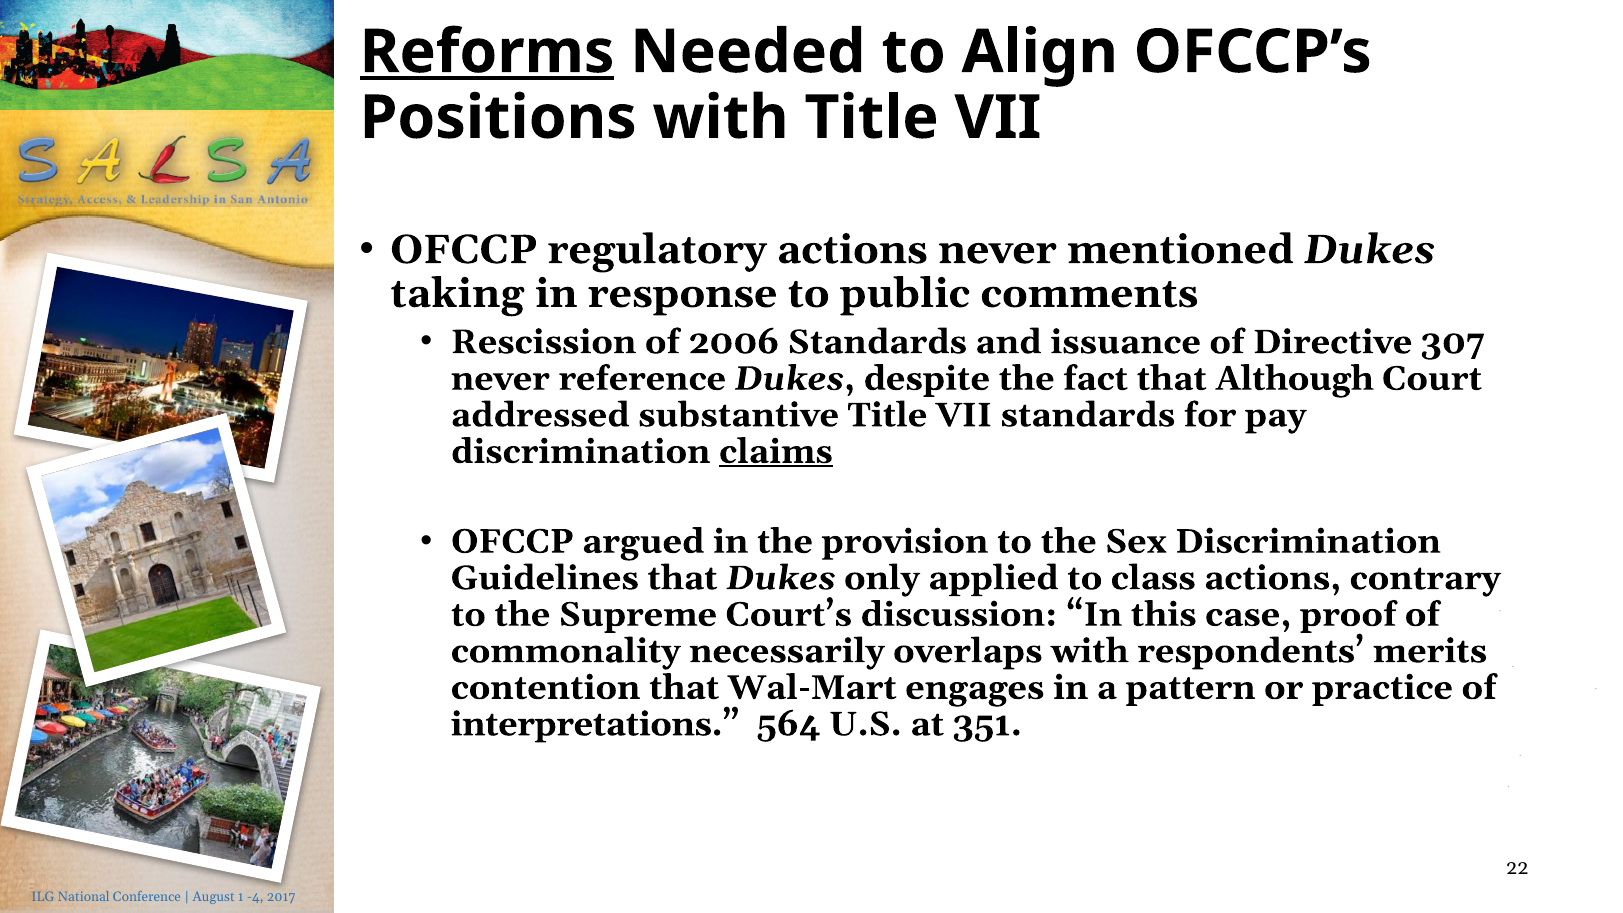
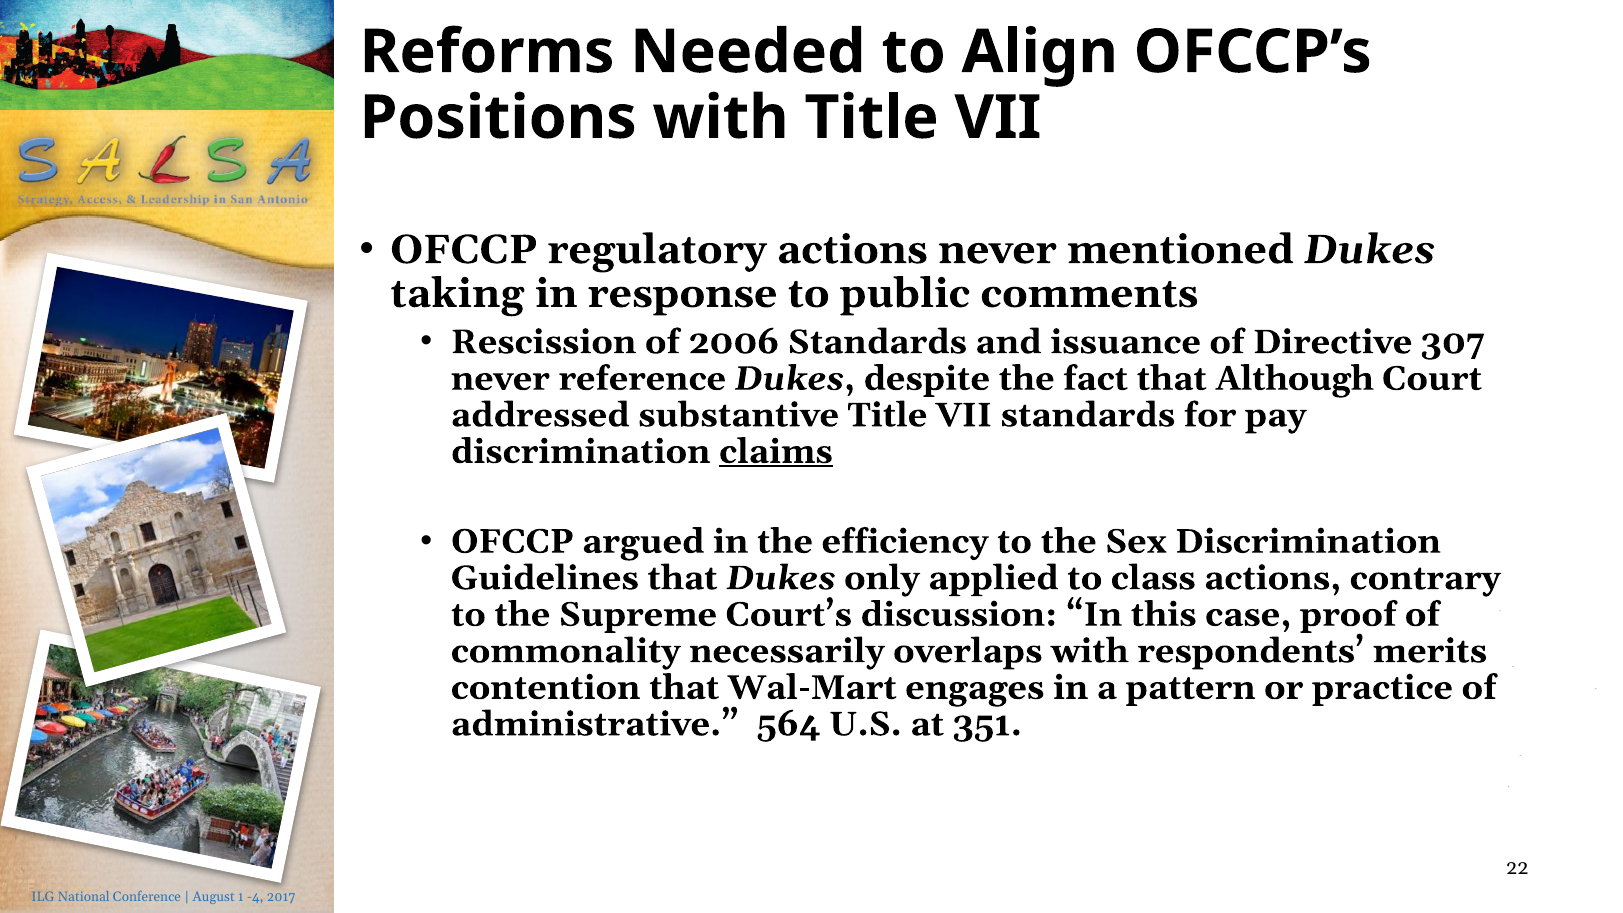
Reforms underline: present -> none
provision: provision -> efficiency
interpretations: interpretations -> administrative
